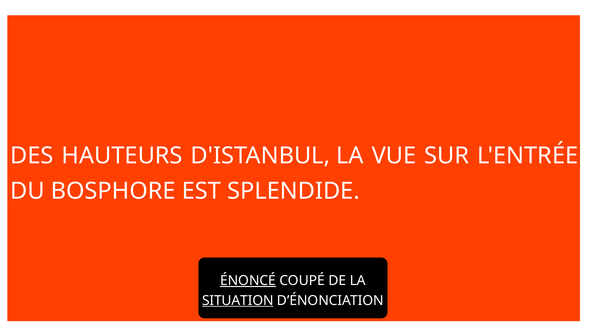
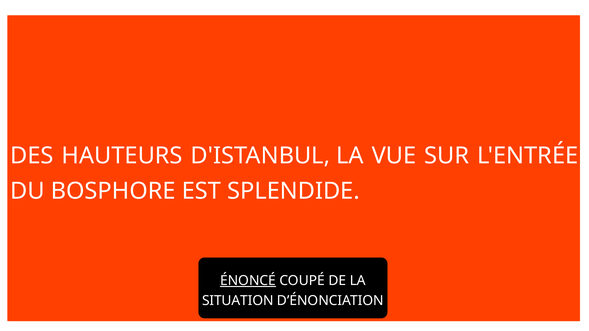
SITUATION underline: present -> none
